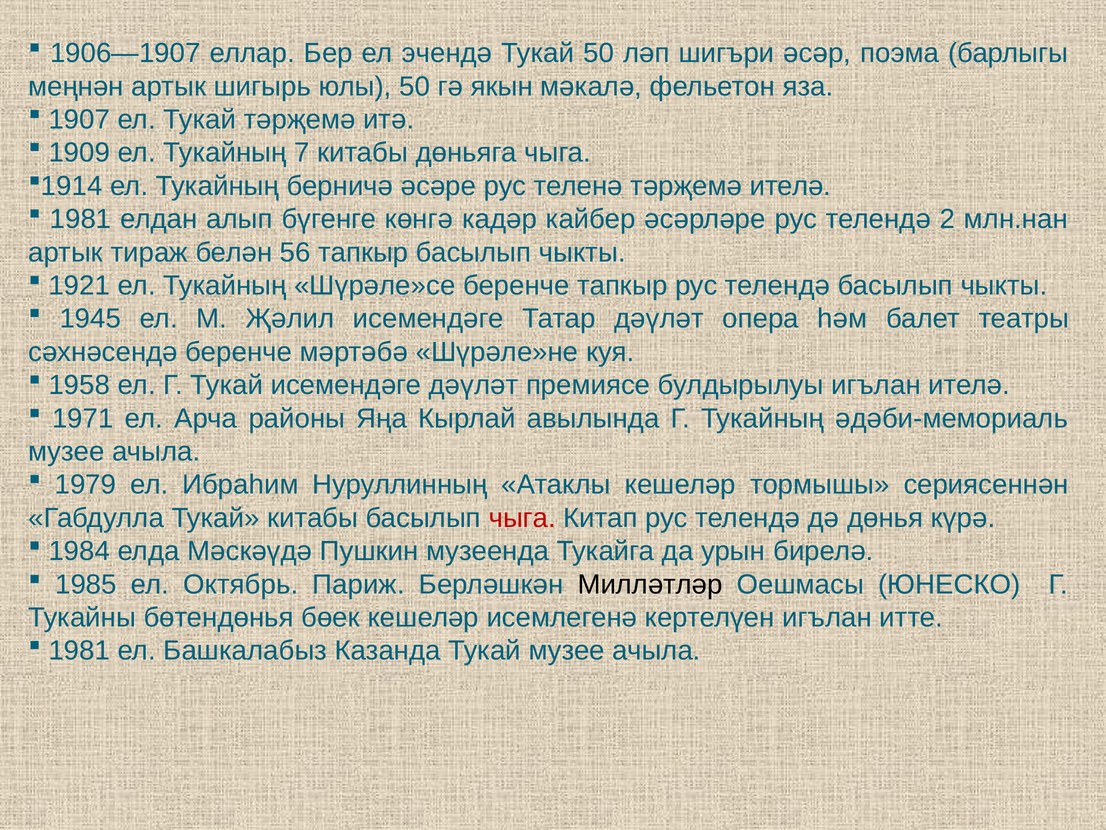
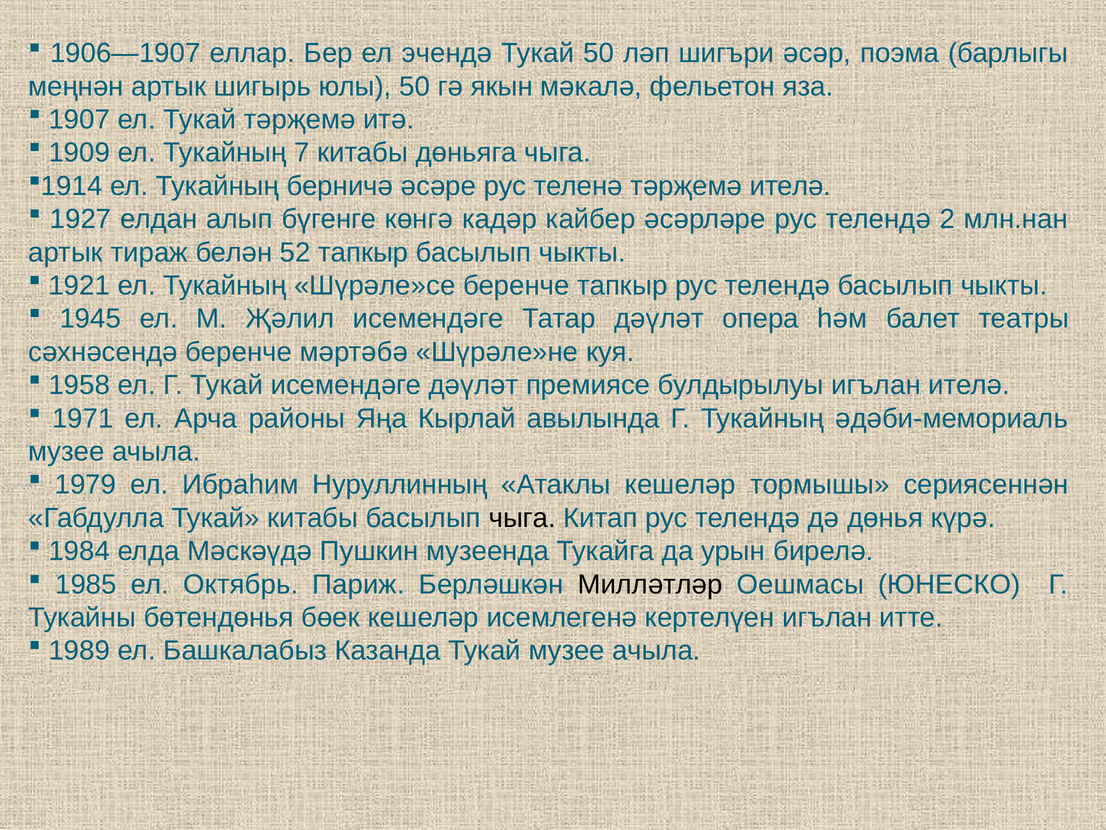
1981 at (81, 219): 1981 -> 1927
56: 56 -> 52
чыга at (522, 518) colour: red -> black
1981 at (79, 650): 1981 -> 1989
